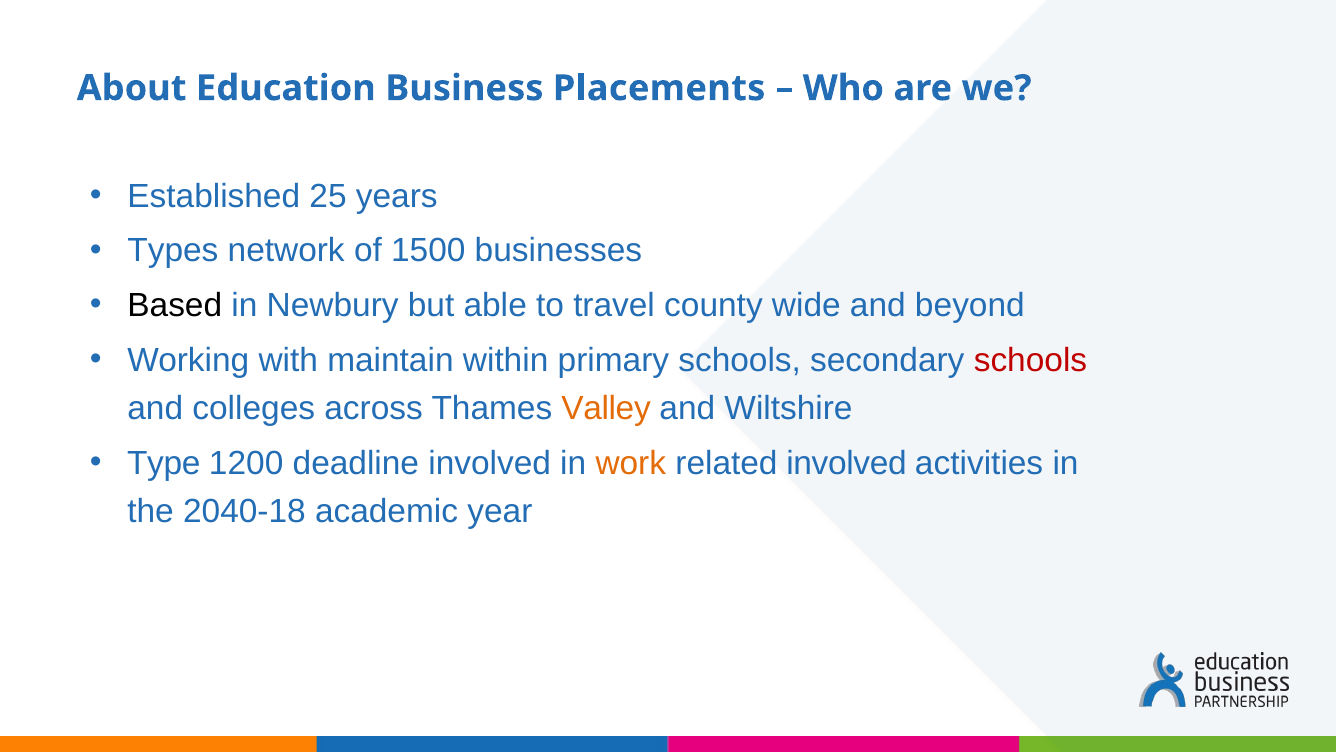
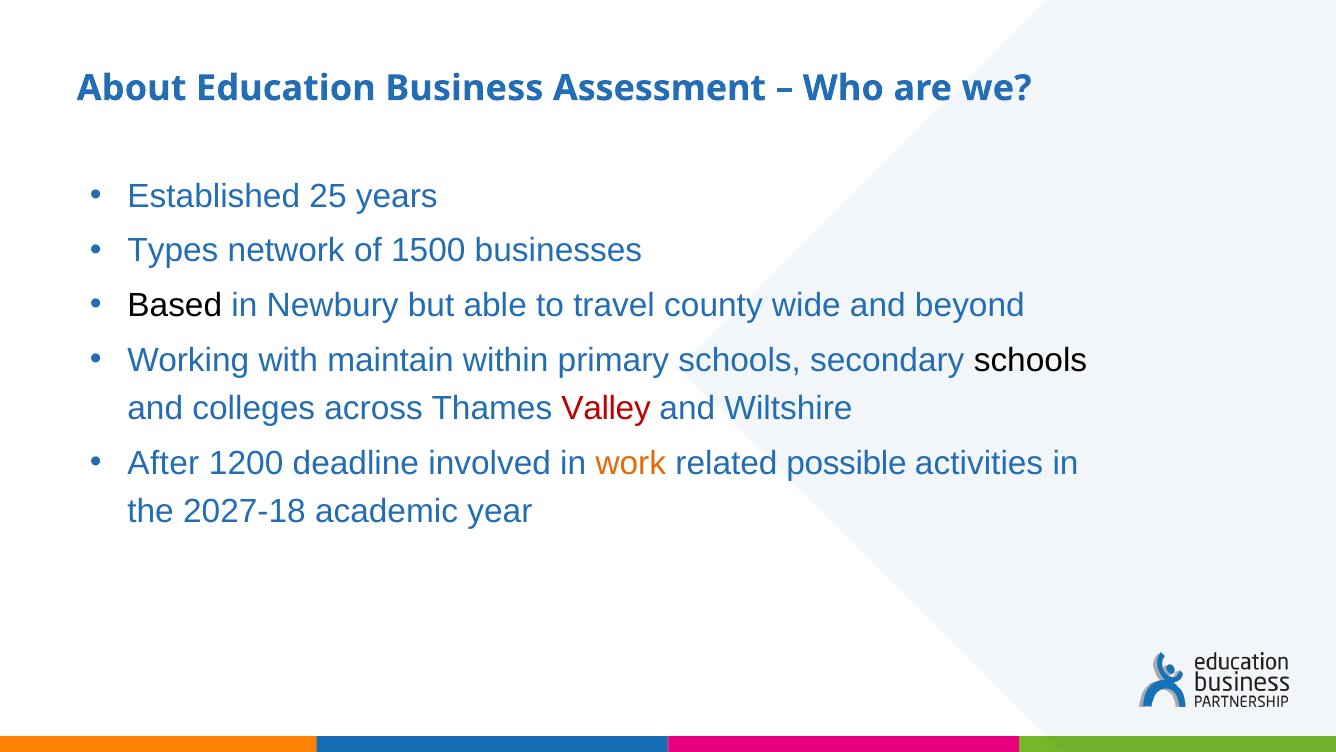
Placements: Placements -> Assessment
schools at (1030, 361) colour: red -> black
Valley colour: orange -> red
Type: Type -> After
related involved: involved -> possible
2040-18: 2040-18 -> 2027-18
